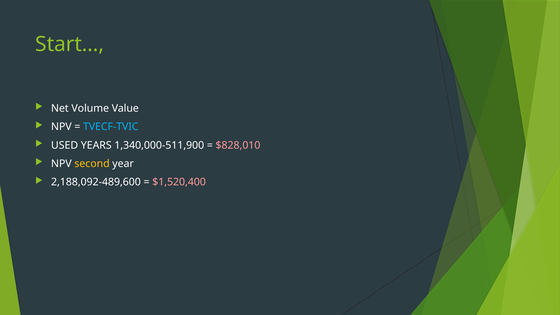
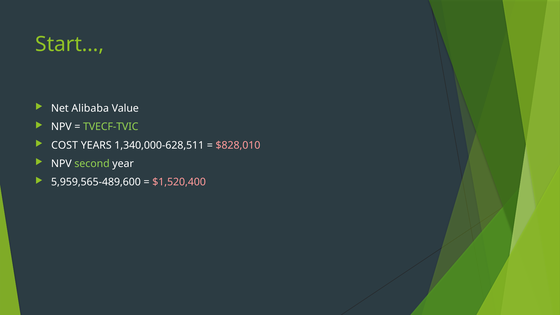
Volume: Volume -> Alibaba
TVECF-TVIC colour: light blue -> light green
USED: USED -> COST
1,340,000-511,900: 1,340,000-511,900 -> 1,340,000-628,511
second colour: yellow -> light green
2,188,092-489,600: 2,188,092-489,600 -> 5,959,565-489,600
